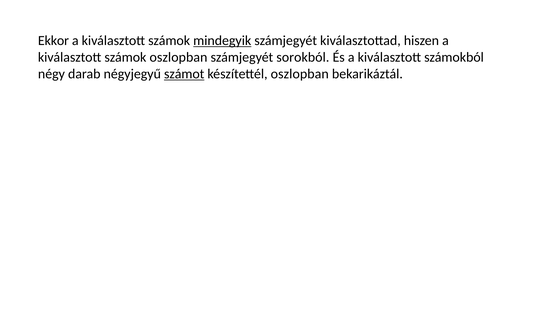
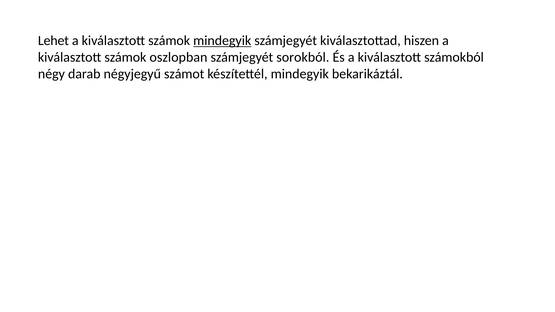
Ekkor: Ekkor -> Lehet
számot underline: present -> none
készítettél oszlopban: oszlopban -> mindegyik
